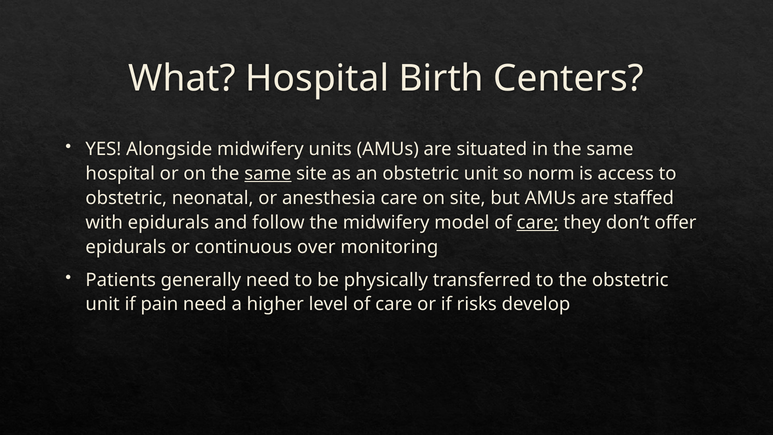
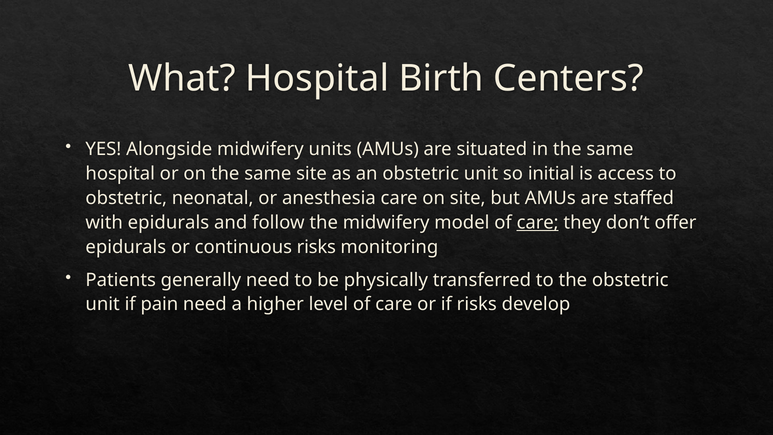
same at (268, 174) underline: present -> none
norm: norm -> initial
continuous over: over -> risks
